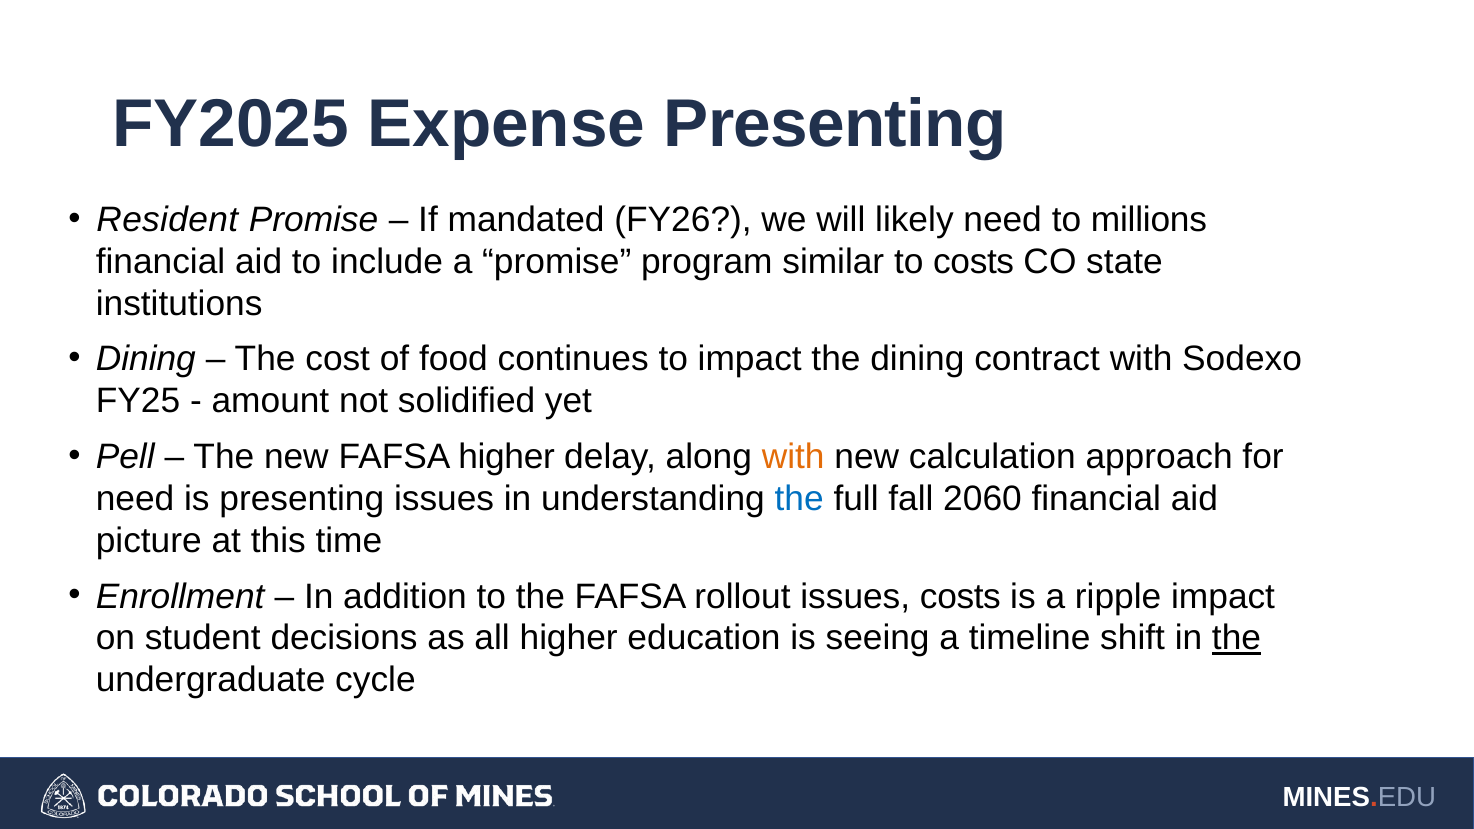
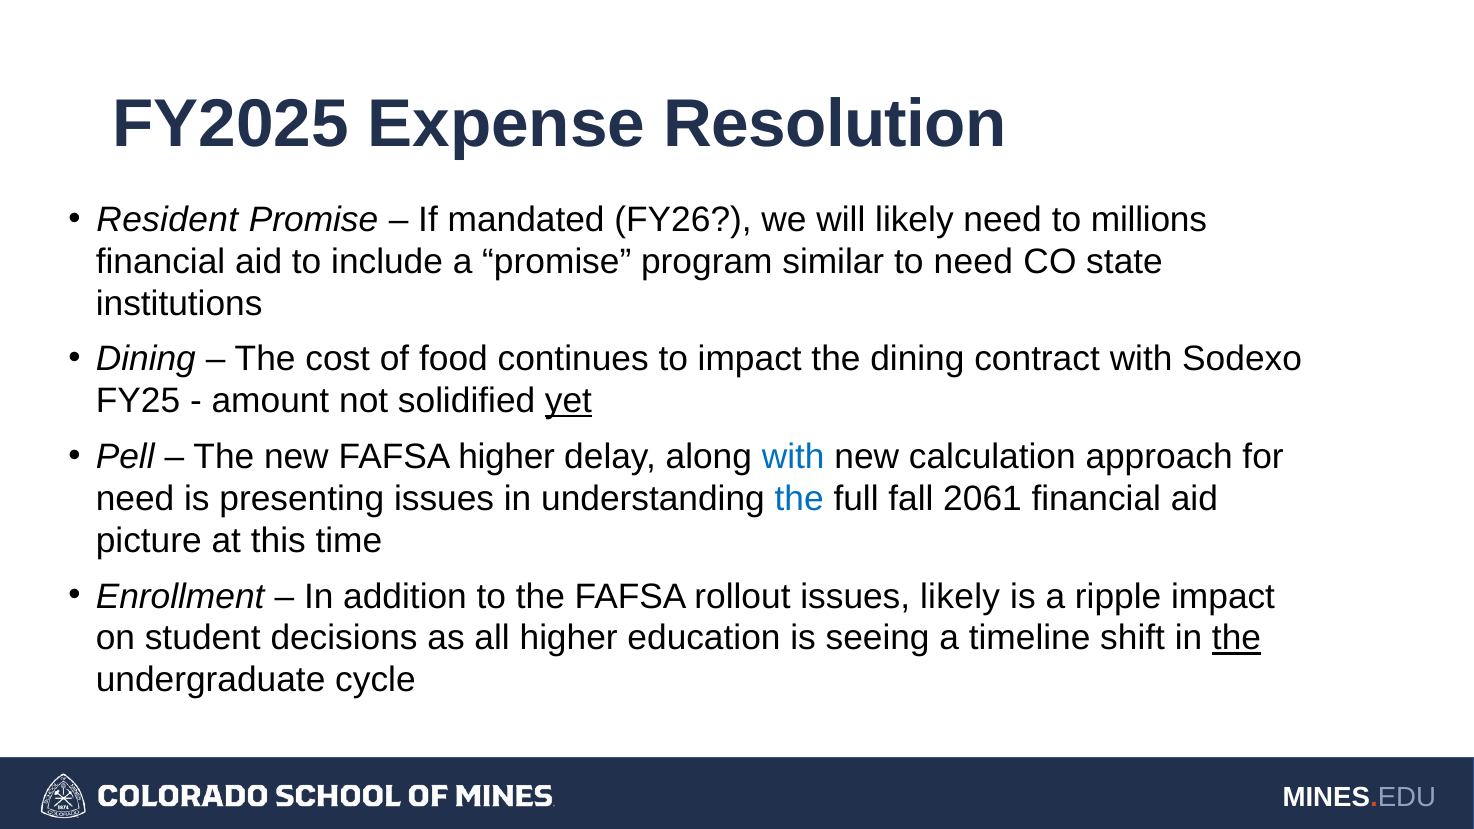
Expense Presenting: Presenting -> Resolution
to costs: costs -> need
yet underline: none -> present
with at (793, 457) colour: orange -> blue
2060: 2060 -> 2061
issues costs: costs -> likely
